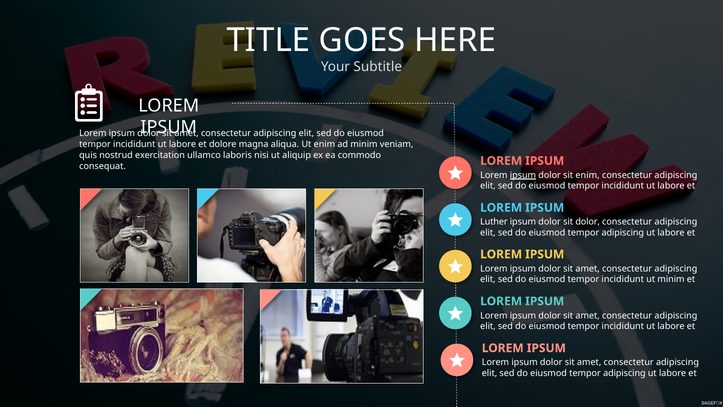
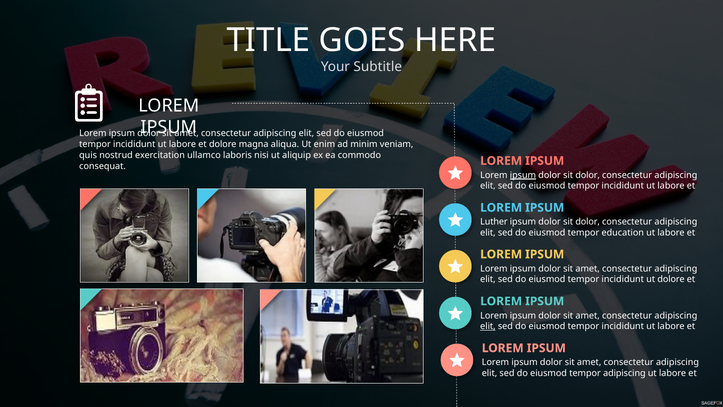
enim at (588, 175): enim -> dolor
adipiscing at (623, 233): adipiscing -> education
ut minim: minim -> dolore
elit at (488, 326) underline: none -> present
